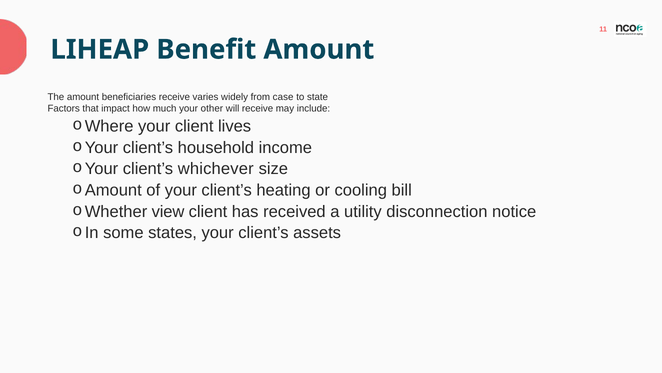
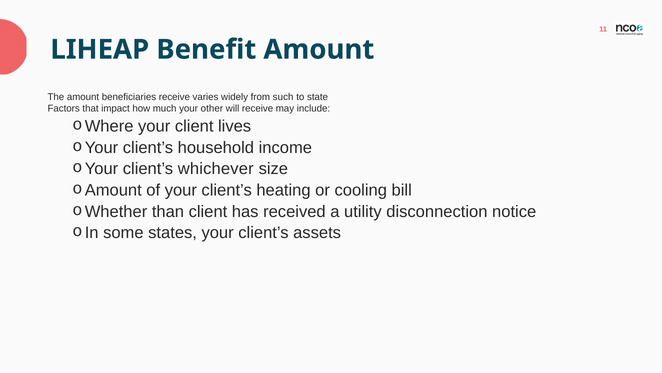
case: case -> such
view: view -> than
